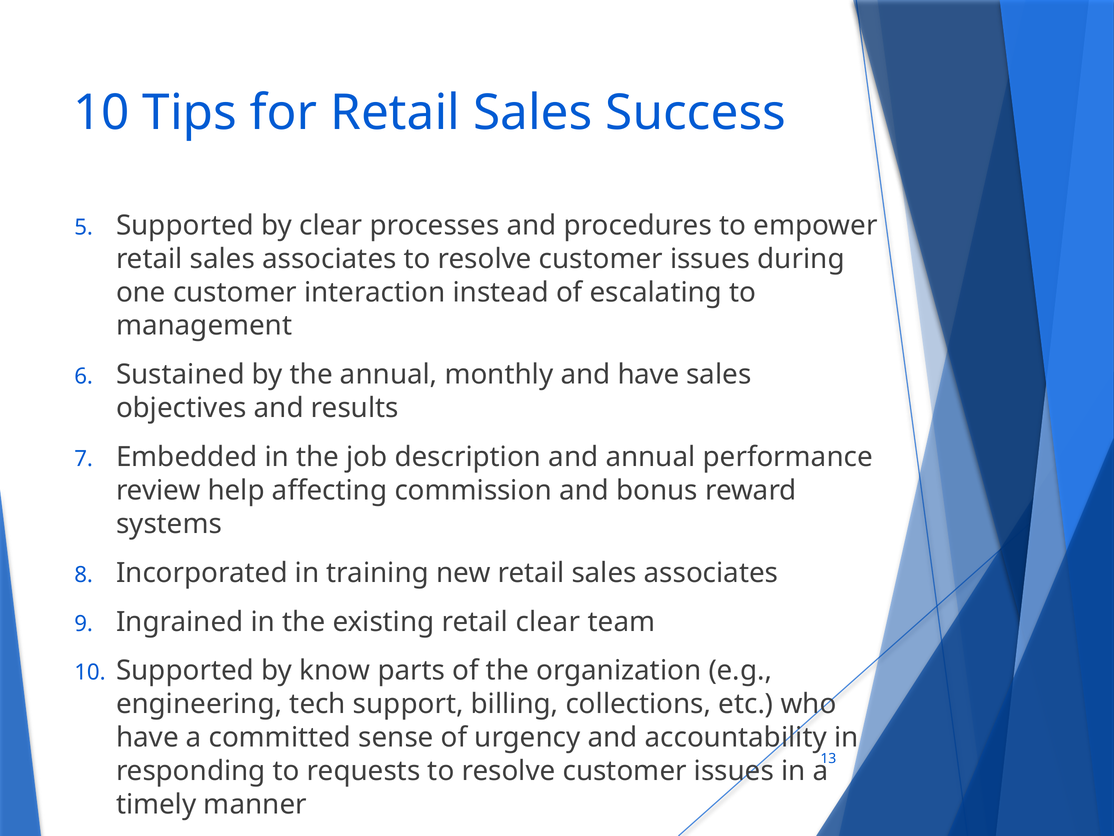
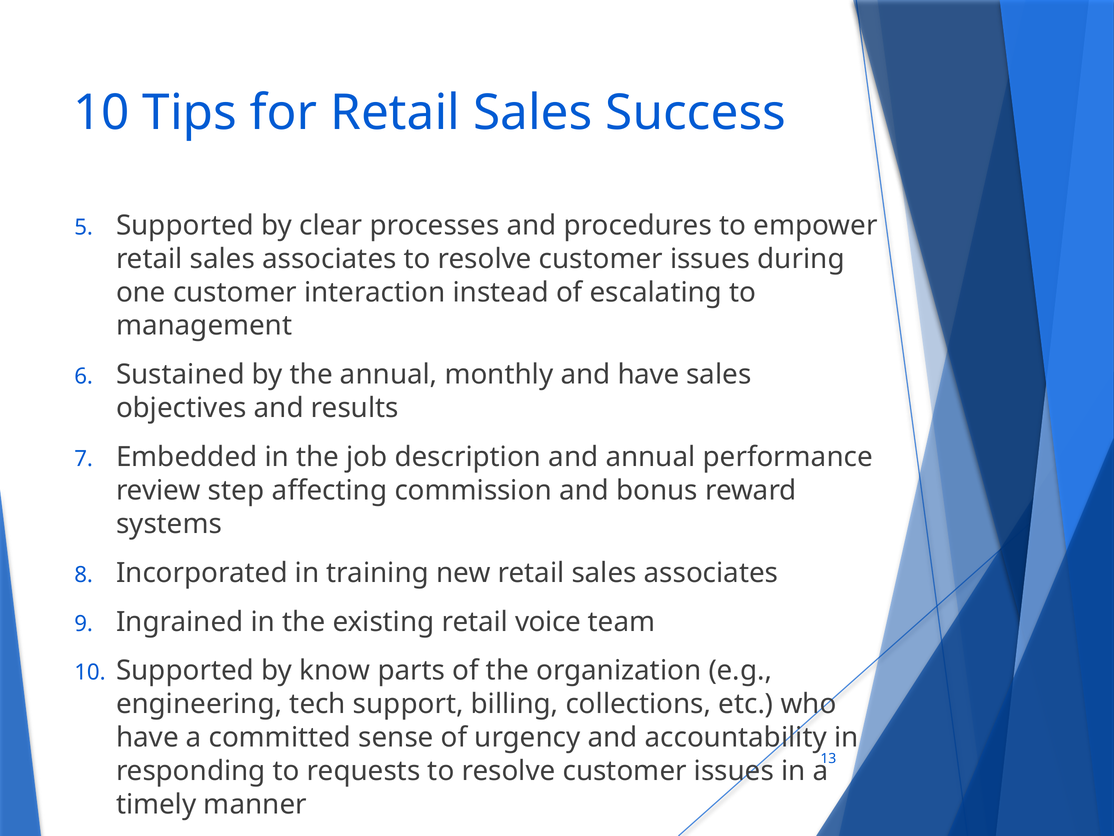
help: help -> step
retail clear: clear -> voice
